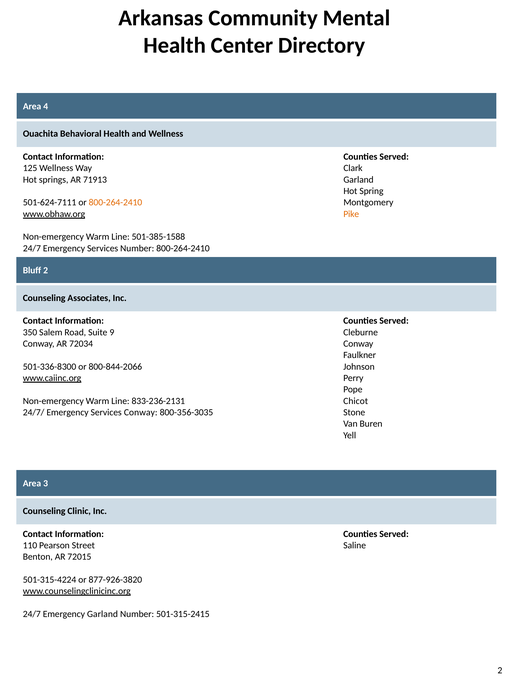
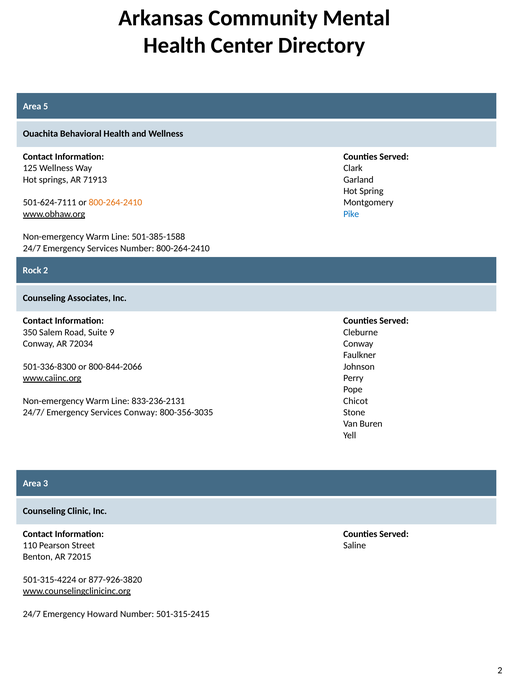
4: 4 -> 5
Pike colour: orange -> blue
Bluff: Bluff -> Rock
Emergency Garland: Garland -> Howard
